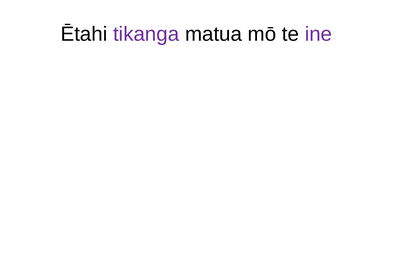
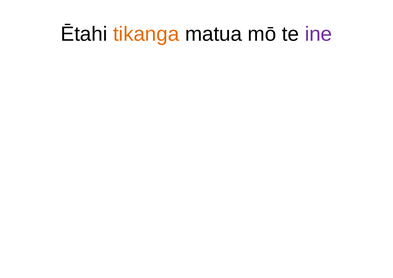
tikanga colour: purple -> orange
